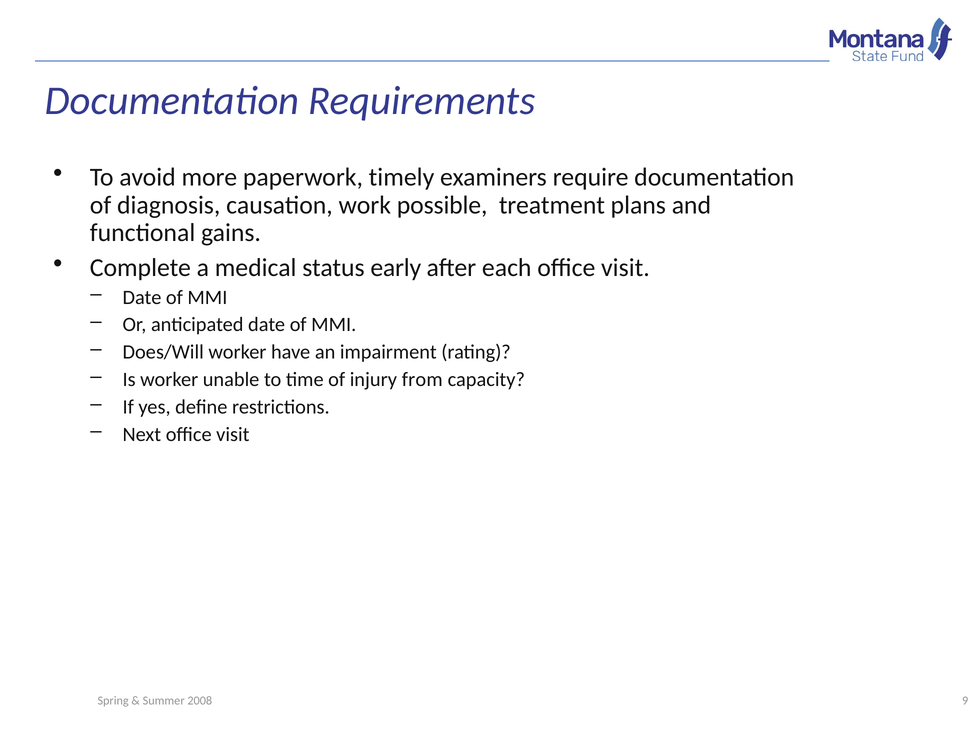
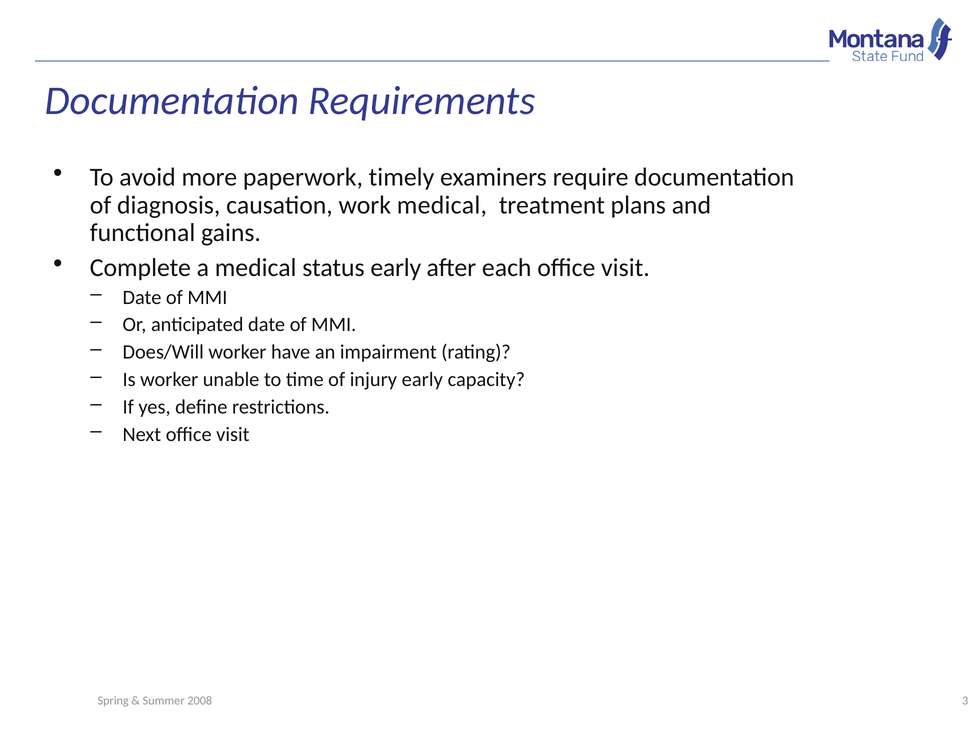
work possible: possible -> medical
injury from: from -> early
9: 9 -> 3
